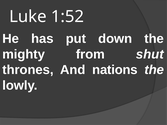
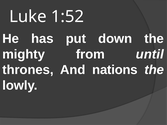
shut: shut -> until
